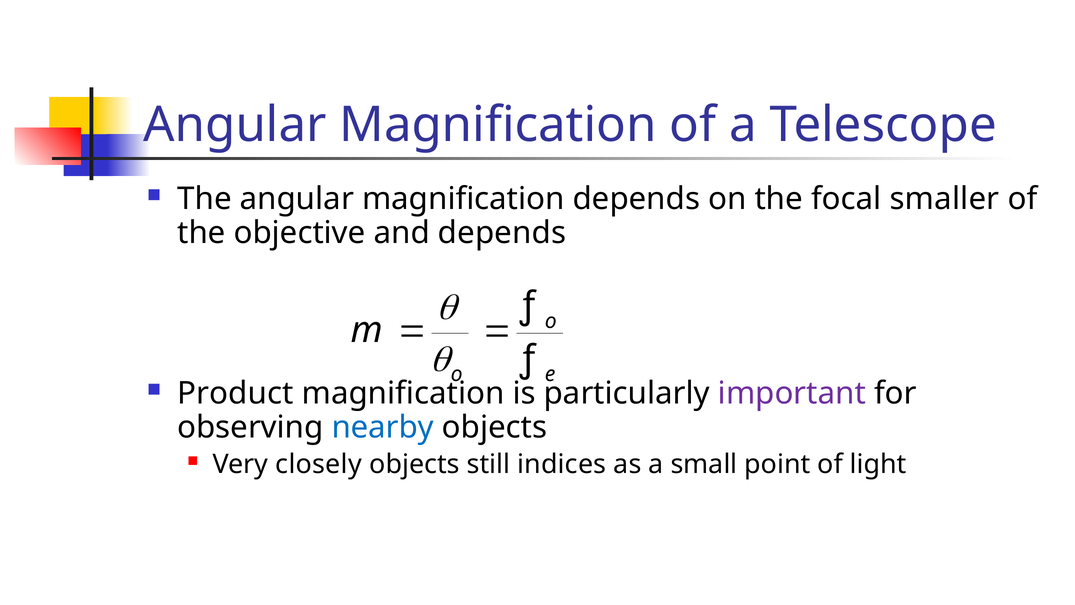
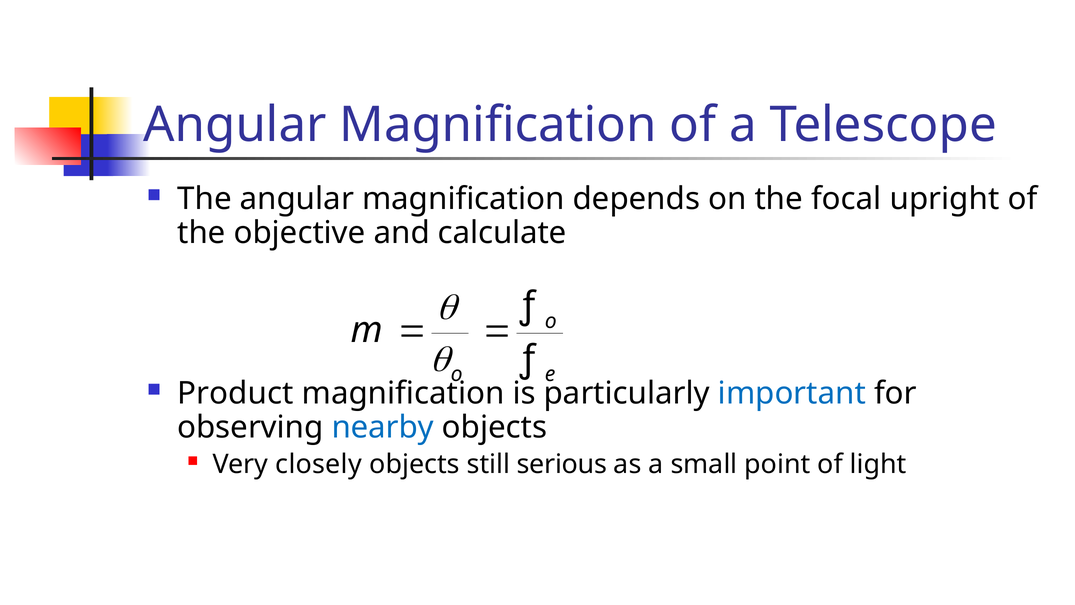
smaller: smaller -> upright
and depends: depends -> calculate
important colour: purple -> blue
indices: indices -> serious
